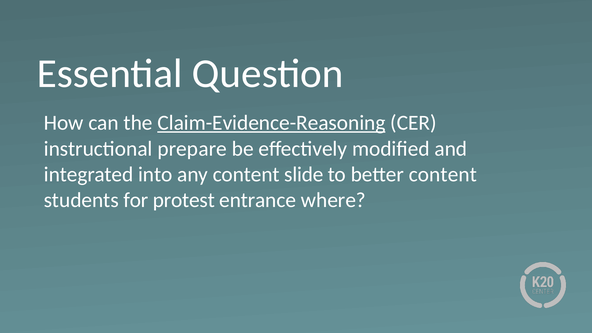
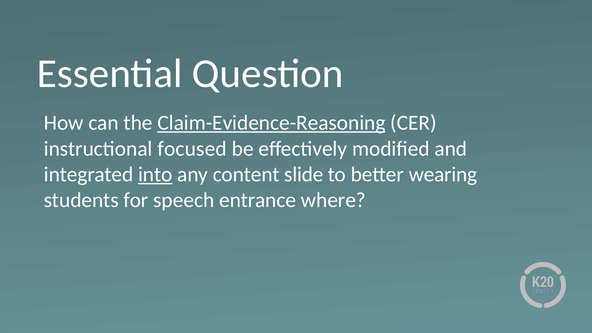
prepare: prepare -> focused
into underline: none -> present
better content: content -> wearing
protest: protest -> speech
